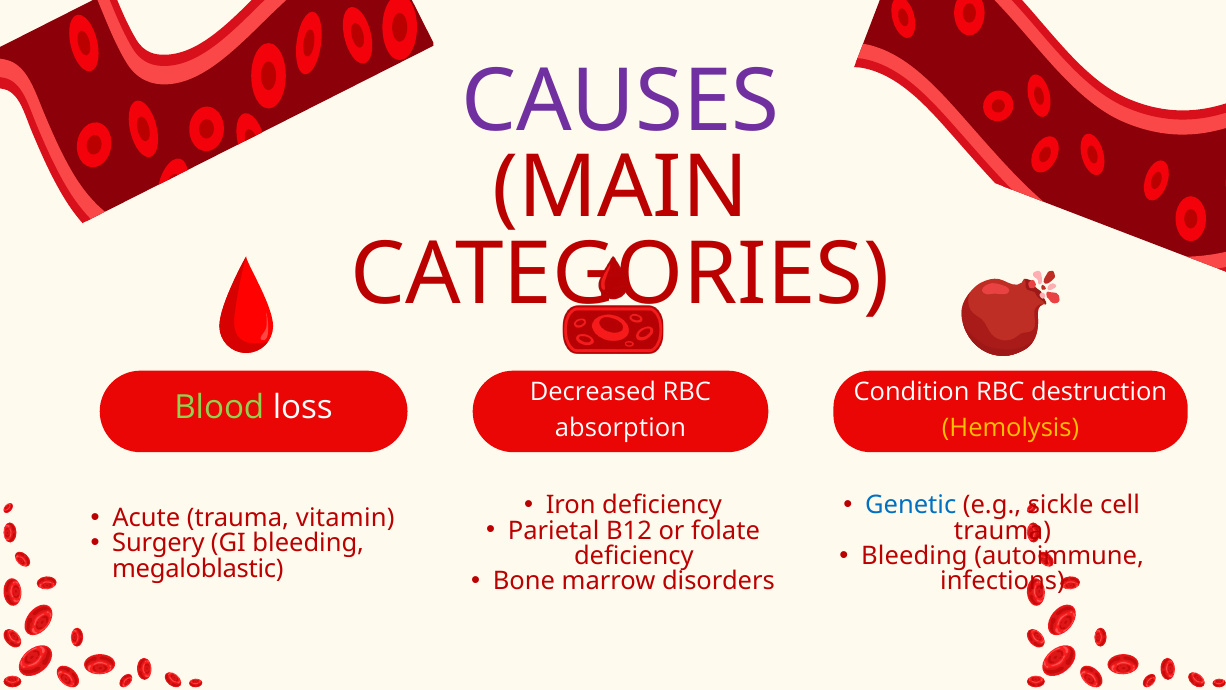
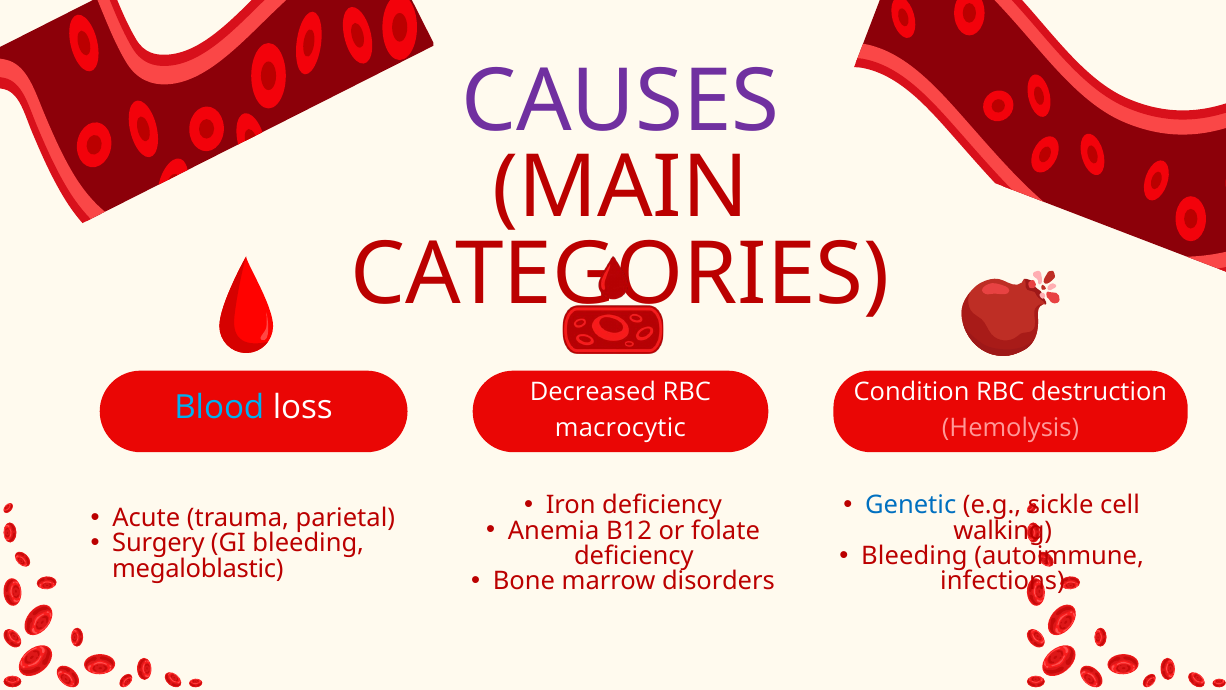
Blood colour: light green -> light blue
absorption: absorption -> macrocytic
Hemolysis colour: yellow -> pink
vitamin: vitamin -> parietal
Parietal: Parietal -> Anemia
trauma at (1002, 531): trauma -> walking
